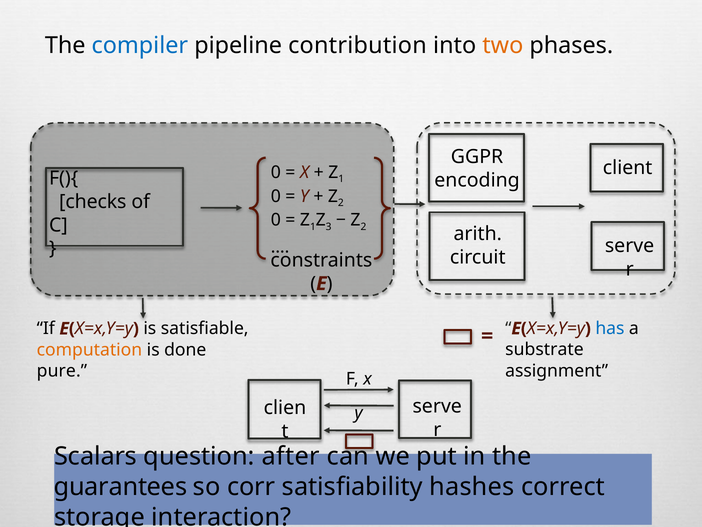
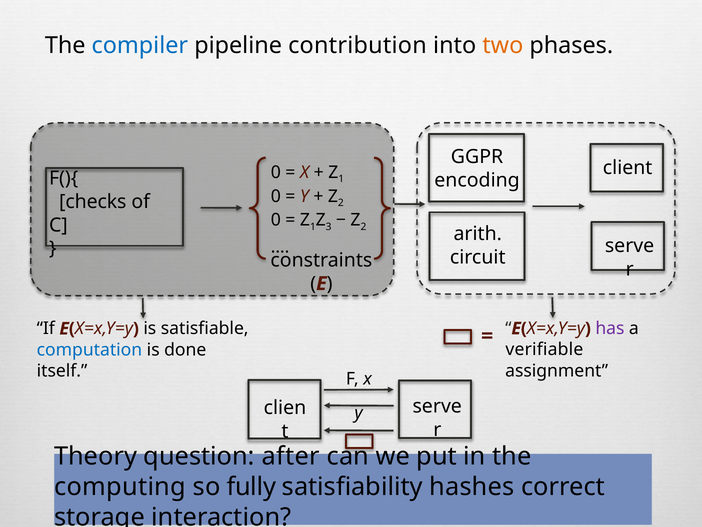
has colour: blue -> purple
substrate: substrate -> verifiable
computation colour: orange -> blue
pure: pure -> itself
Scalars: Scalars -> Theory
guarantees: guarantees -> computing
corr: corr -> fully
